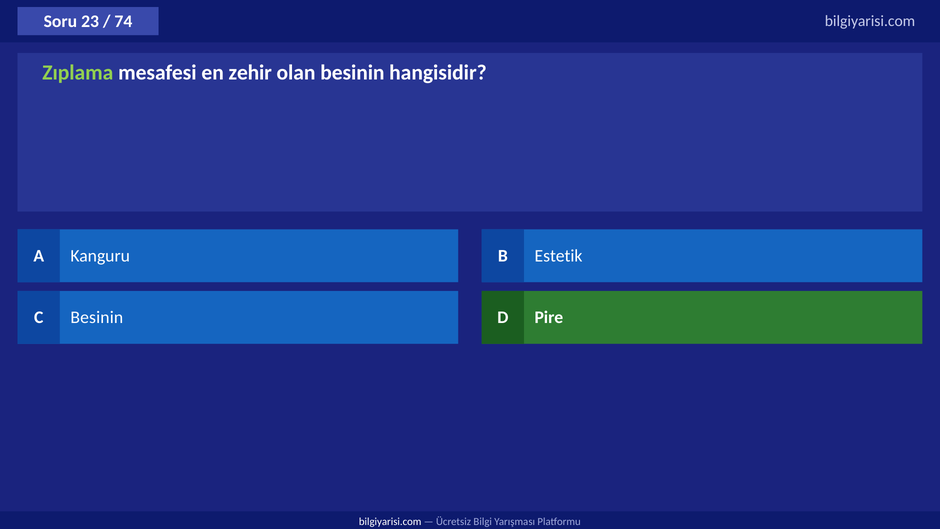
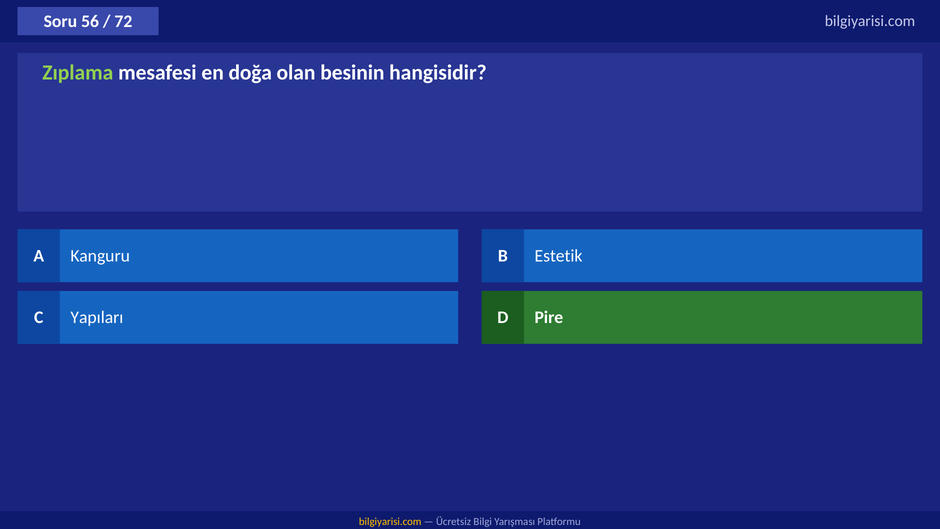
23: 23 -> 56
74: 74 -> 72
zehir: zehir -> doğa
C Besinin: Besinin -> Yapıları
bilgiyarisi.com at (390, 521) colour: white -> yellow
